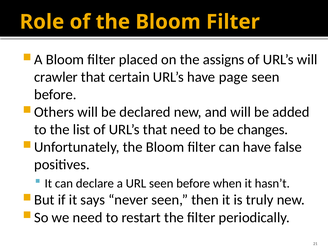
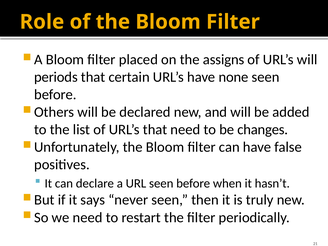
crawler: crawler -> periods
page: page -> none
